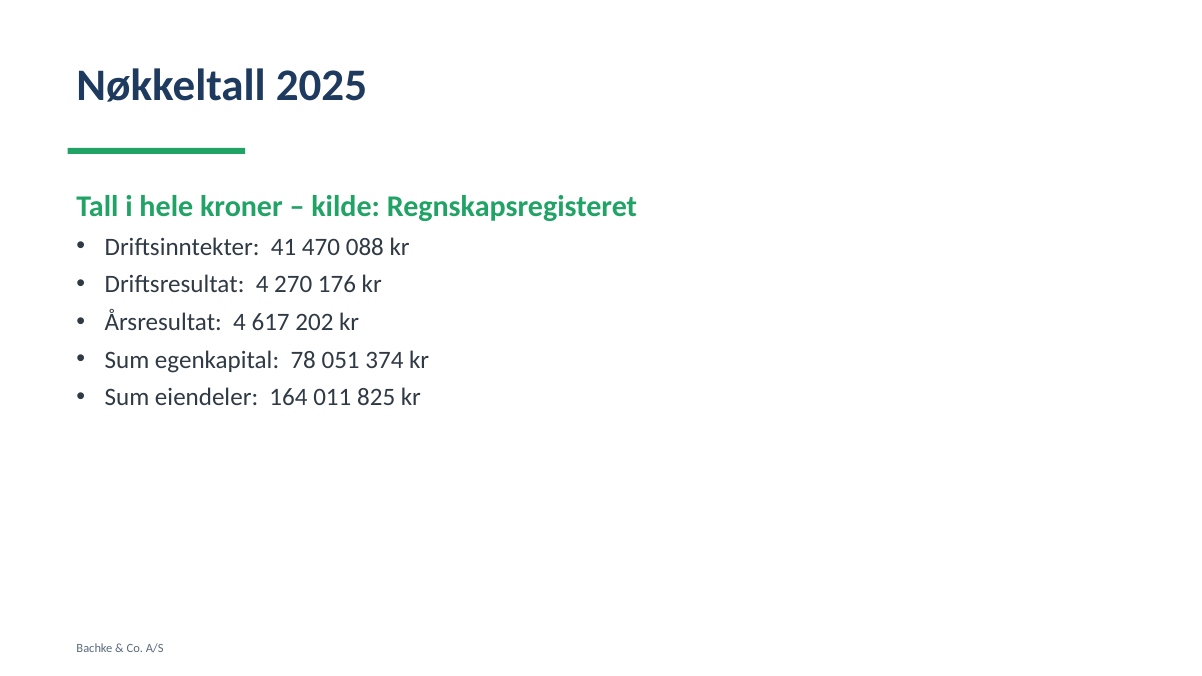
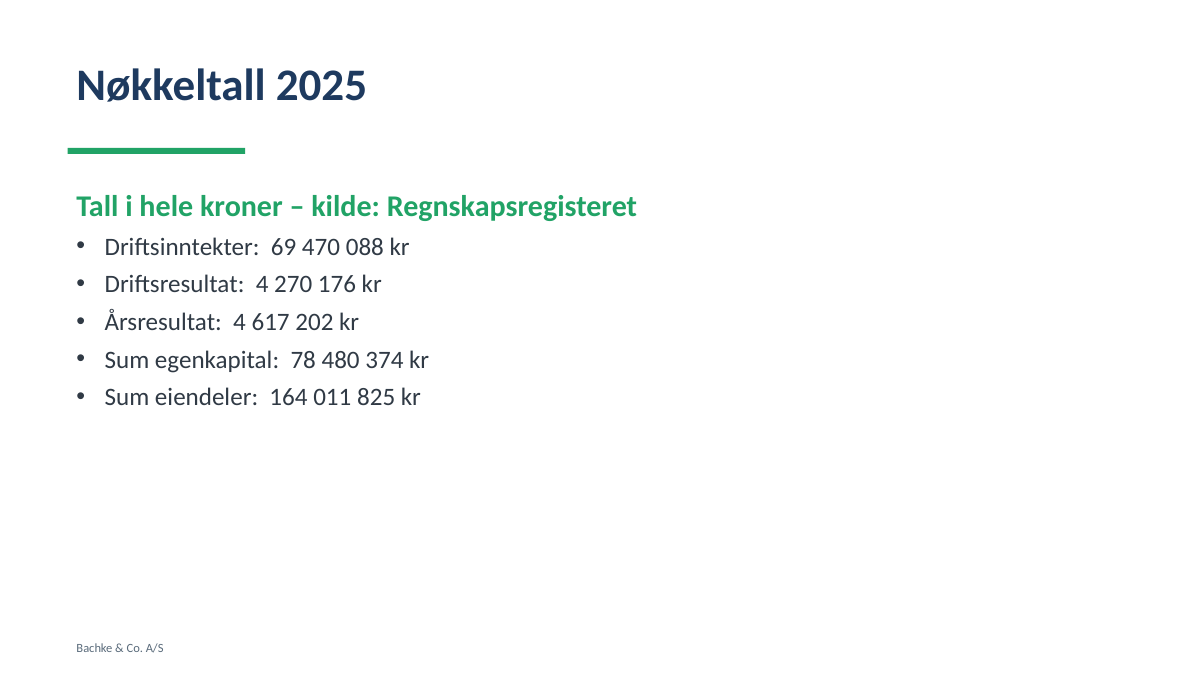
41: 41 -> 69
051: 051 -> 480
